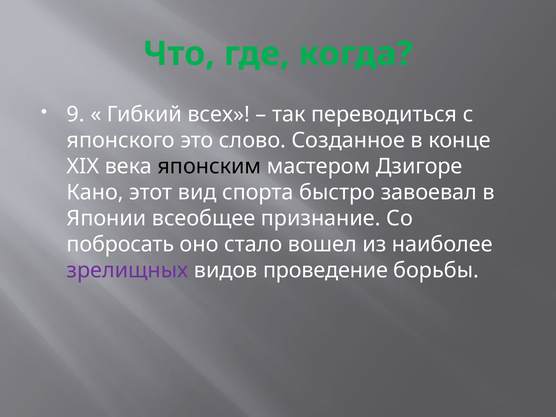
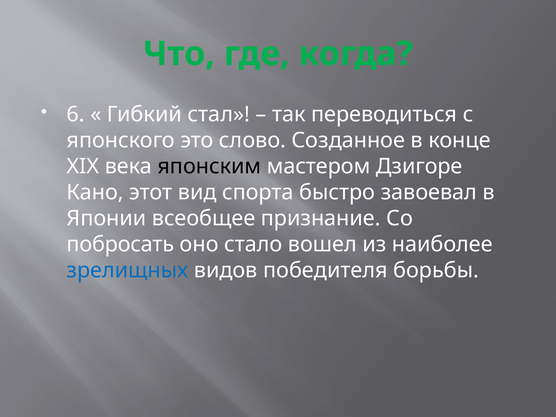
9: 9 -> 6
всех: всех -> стал
зрелищных colour: purple -> blue
проведение: проведение -> победителя
